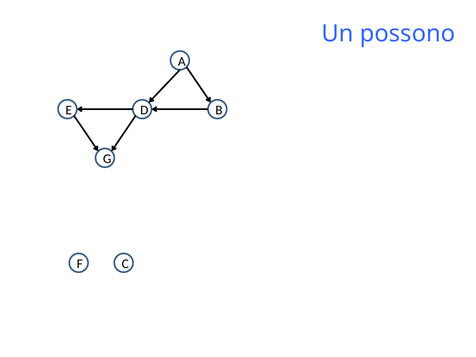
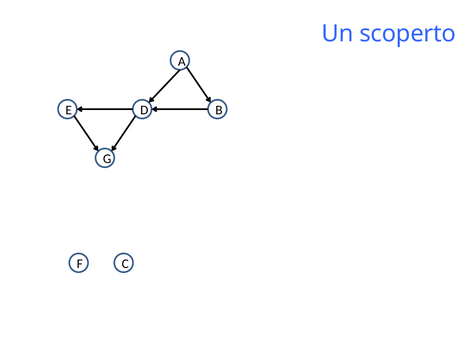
possono: possono -> scoperto
